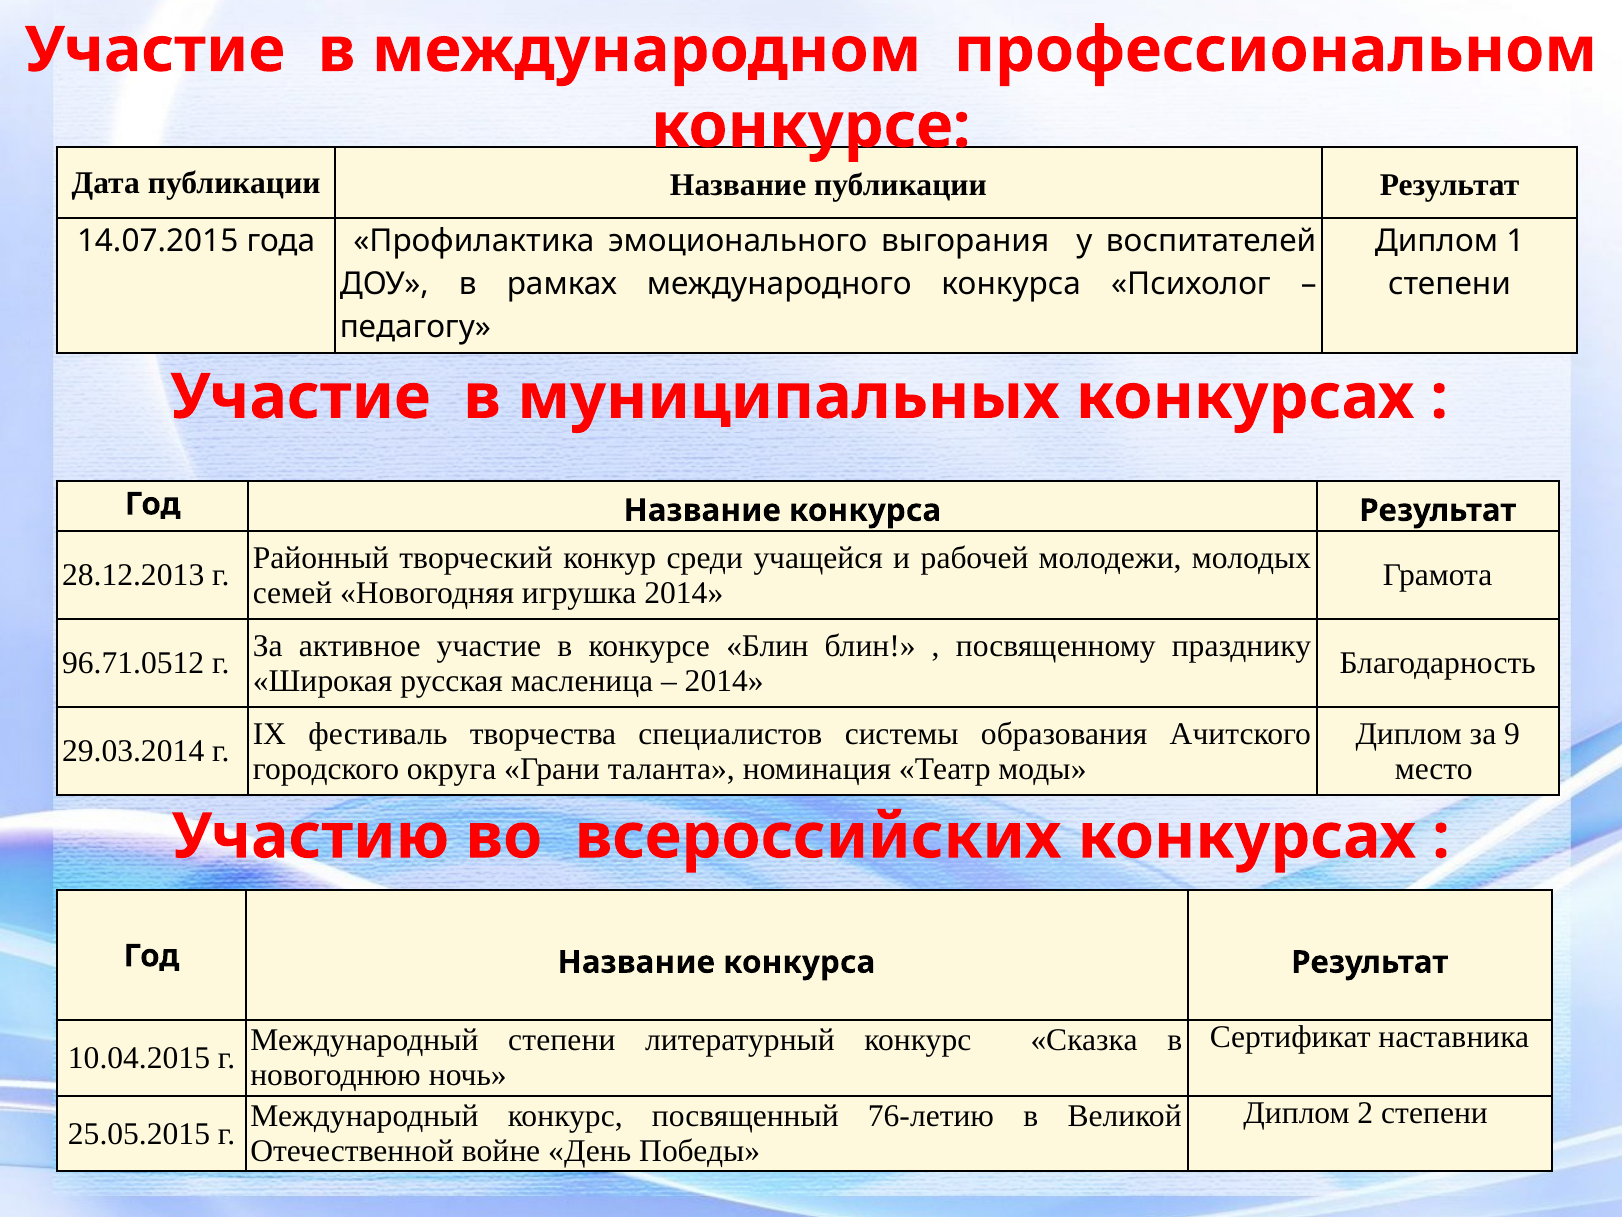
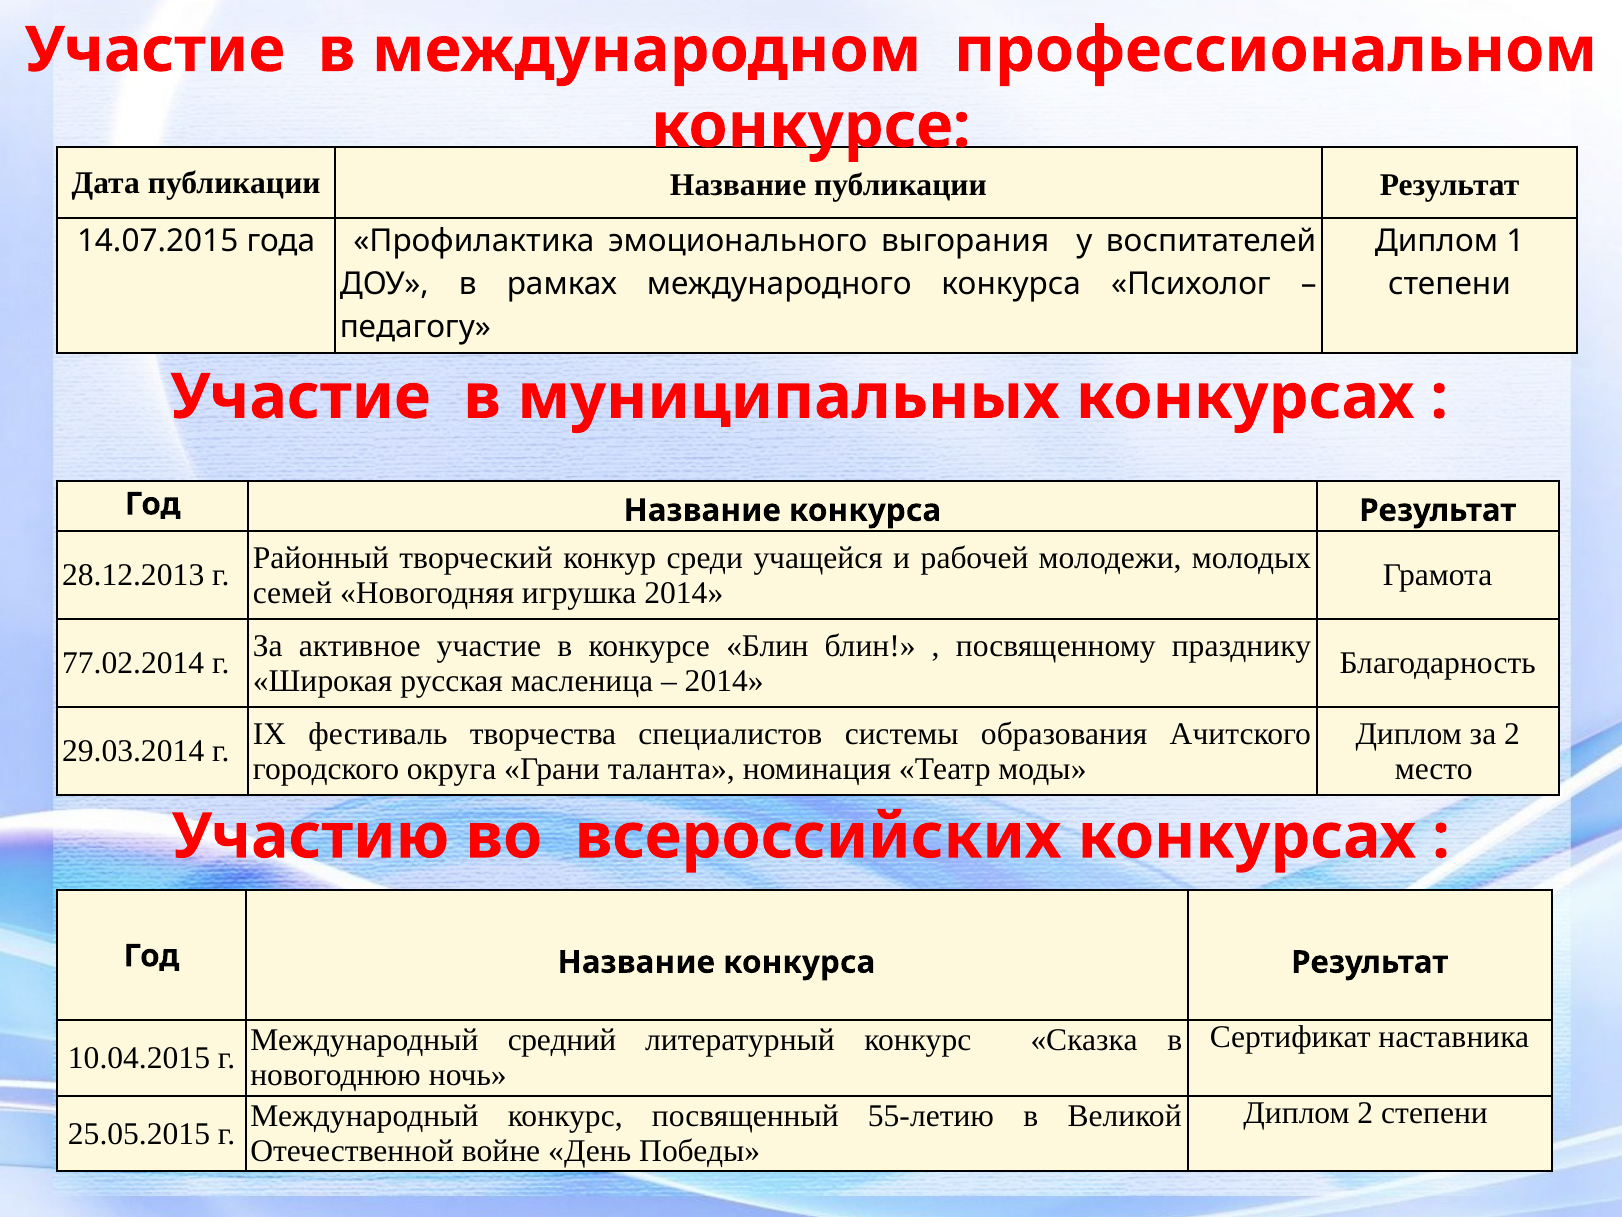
96.71.0512: 96.71.0512 -> 77.02.2014
за 9: 9 -> 2
Международный степени: степени -> средний
76-летию: 76-летию -> 55-летию
